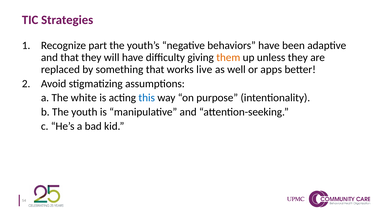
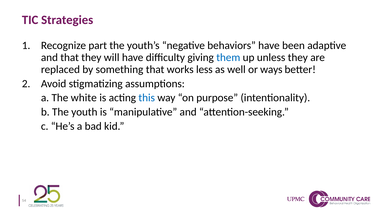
them colour: orange -> blue
live: live -> less
apps: apps -> ways
